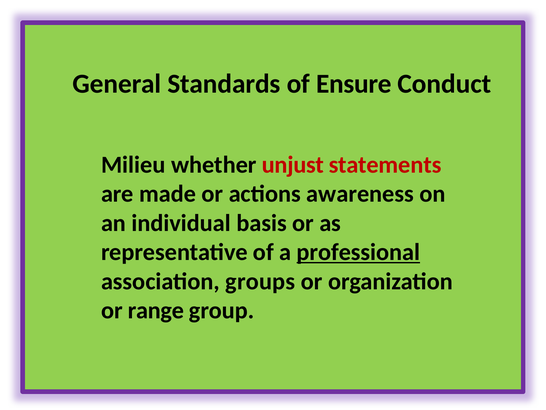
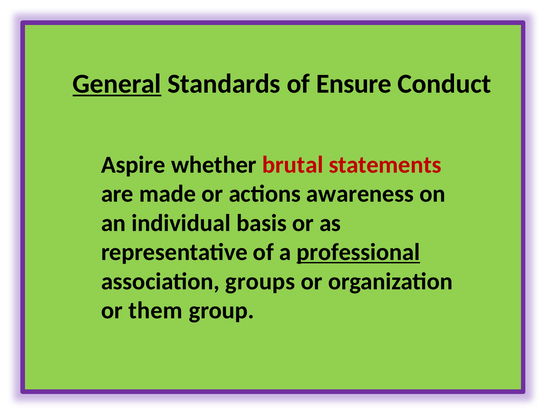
General underline: none -> present
Milieu: Milieu -> Aspire
unjust: unjust -> brutal
range: range -> them
